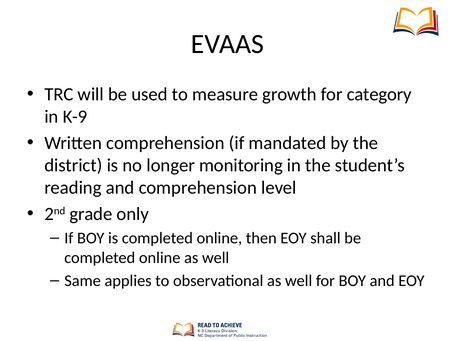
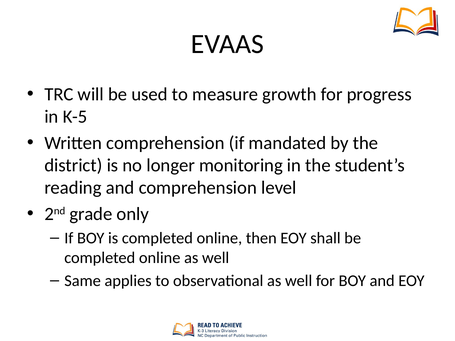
category: category -> progress
K-9: K-9 -> K-5
